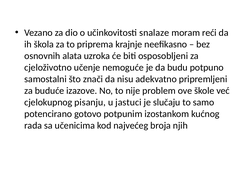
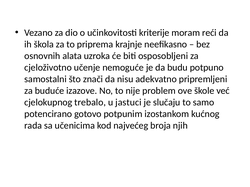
snalaze: snalaze -> kriterije
pisanju: pisanju -> trebalo
